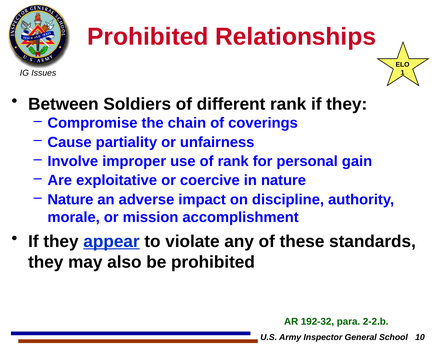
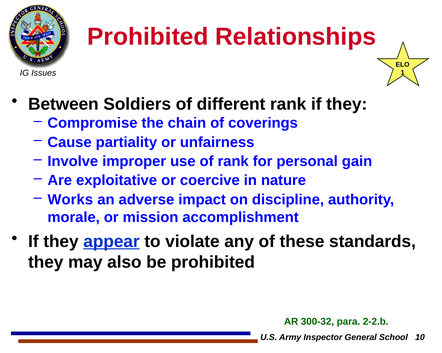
Nature at (70, 200): Nature -> Works
192-32: 192-32 -> 300-32
